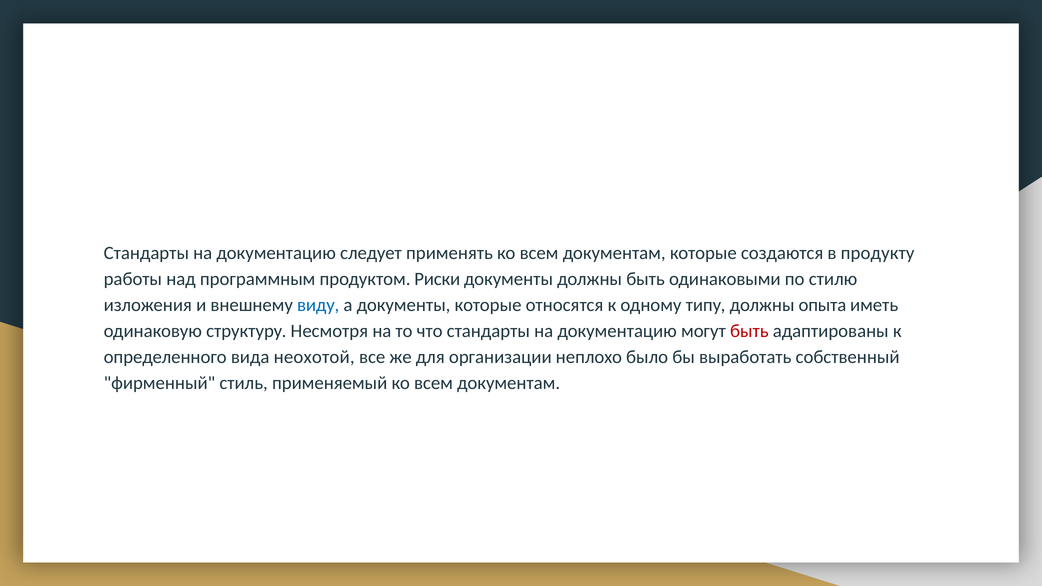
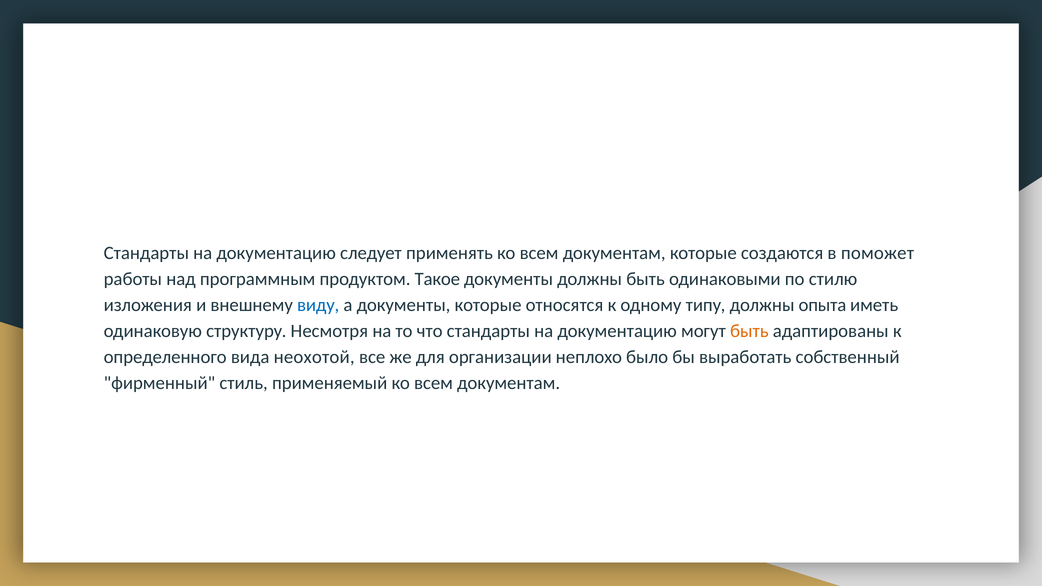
продукту: продукту -> поможет
Риски: Риски -> Такое
быть at (749, 331) colour: red -> orange
